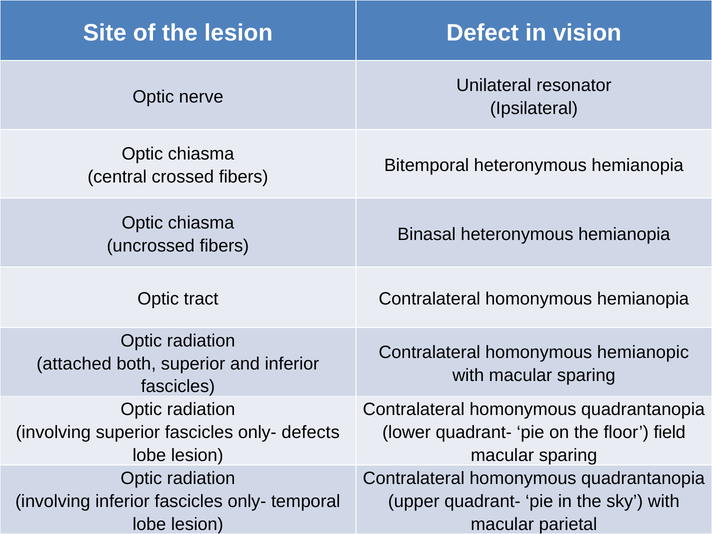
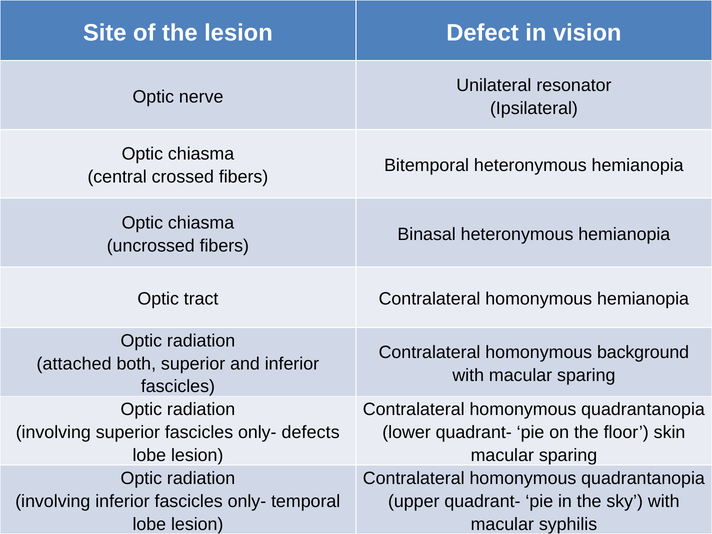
hemianopic: hemianopic -> background
field: field -> skin
parietal: parietal -> syphilis
